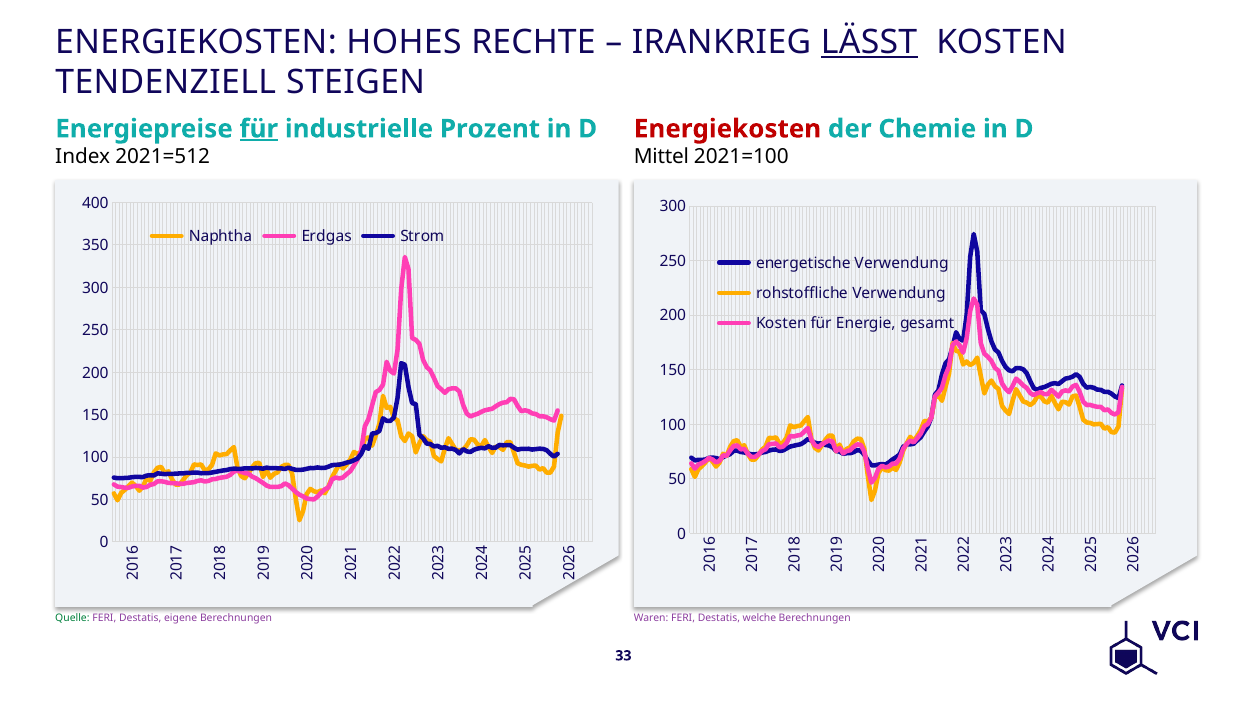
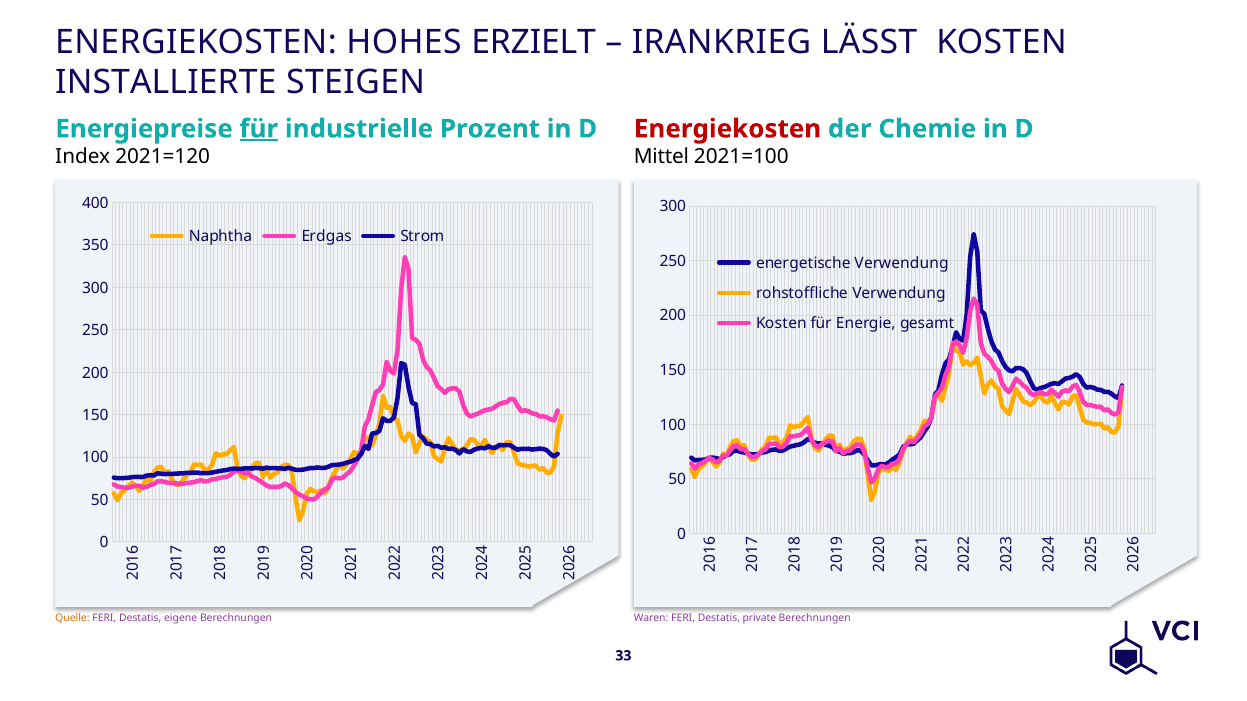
RECHTE: RECHTE -> ERZIELT
LÄSST underline: present -> none
TENDENZIELL: TENDENZIELL -> INSTALLIERTE
2021=512: 2021=512 -> 2021=120
Quelle colour: green -> orange
welche: welche -> private
